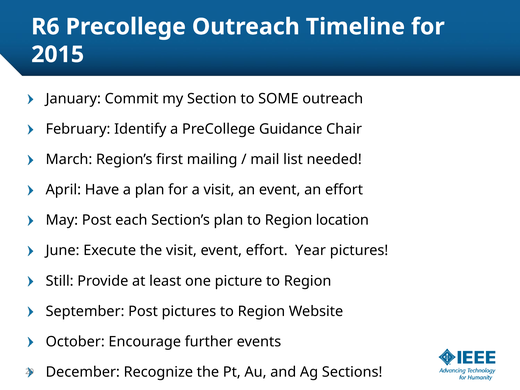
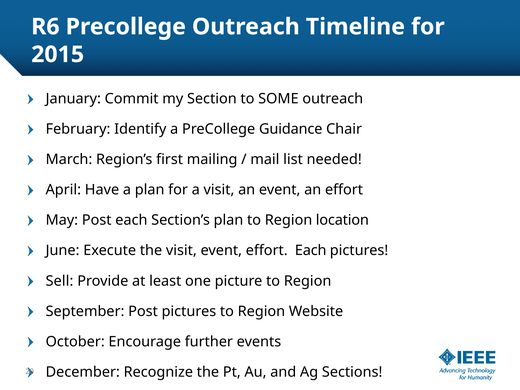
effort Year: Year -> Each
Still: Still -> Sell
